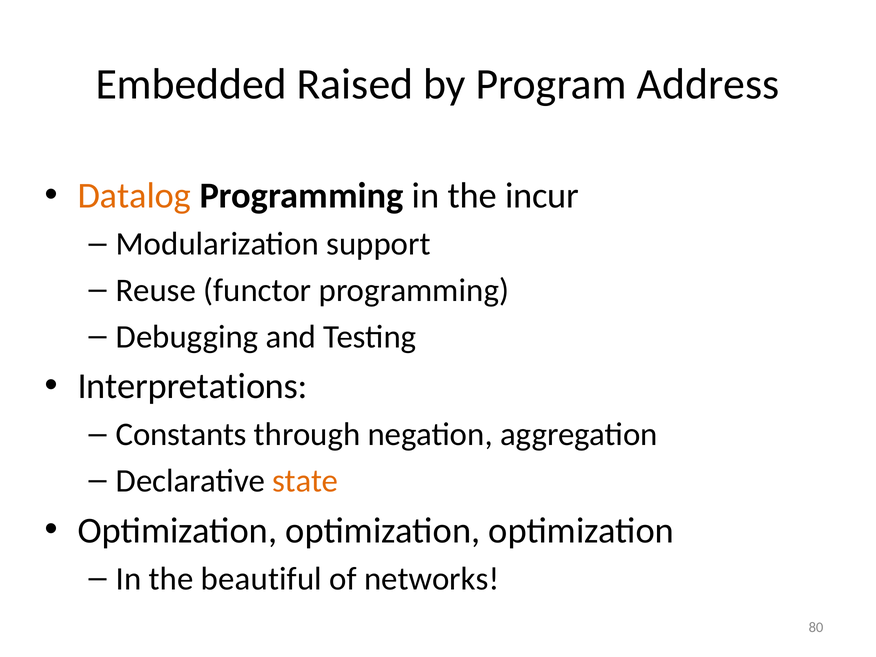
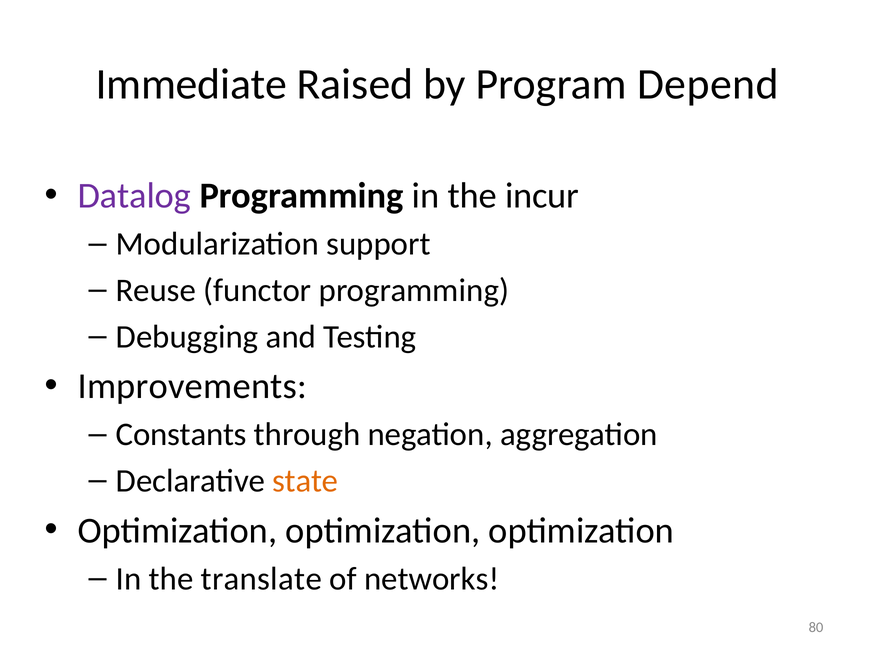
Embedded: Embedded -> Immediate
Address: Address -> Depend
Datalog colour: orange -> purple
Interpretations: Interpretations -> Improvements
beautiful: beautiful -> translate
